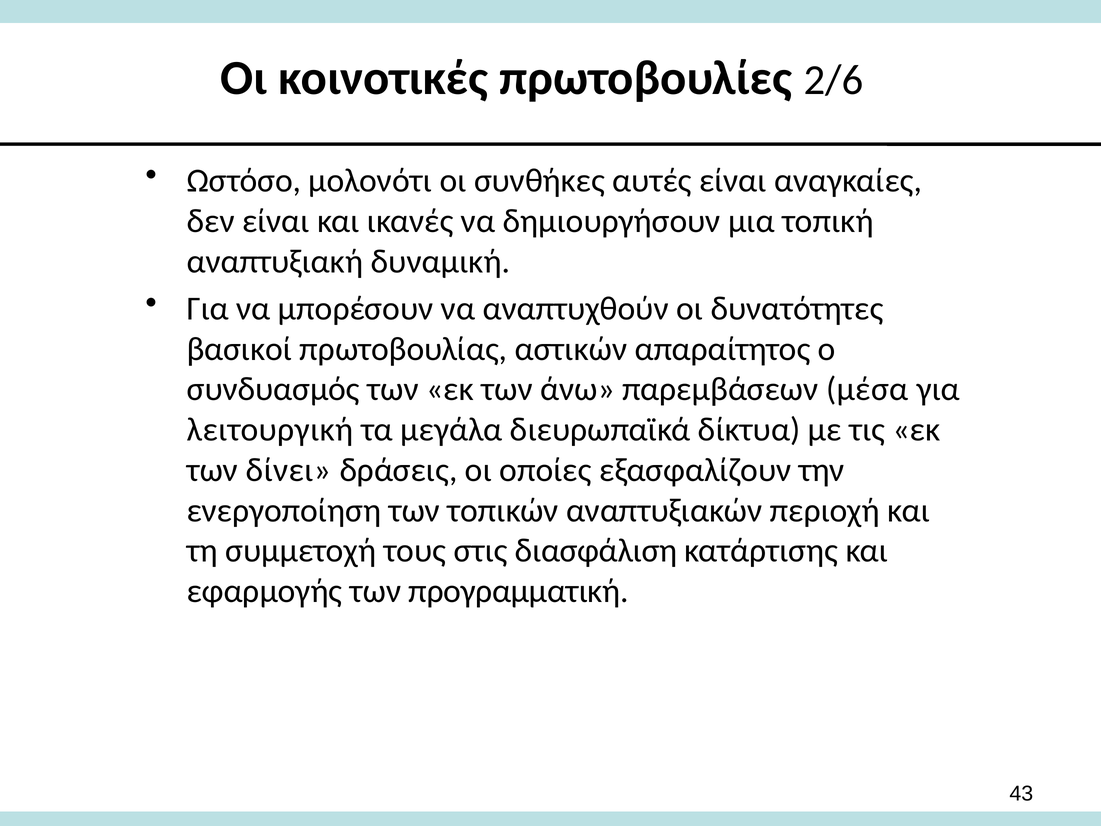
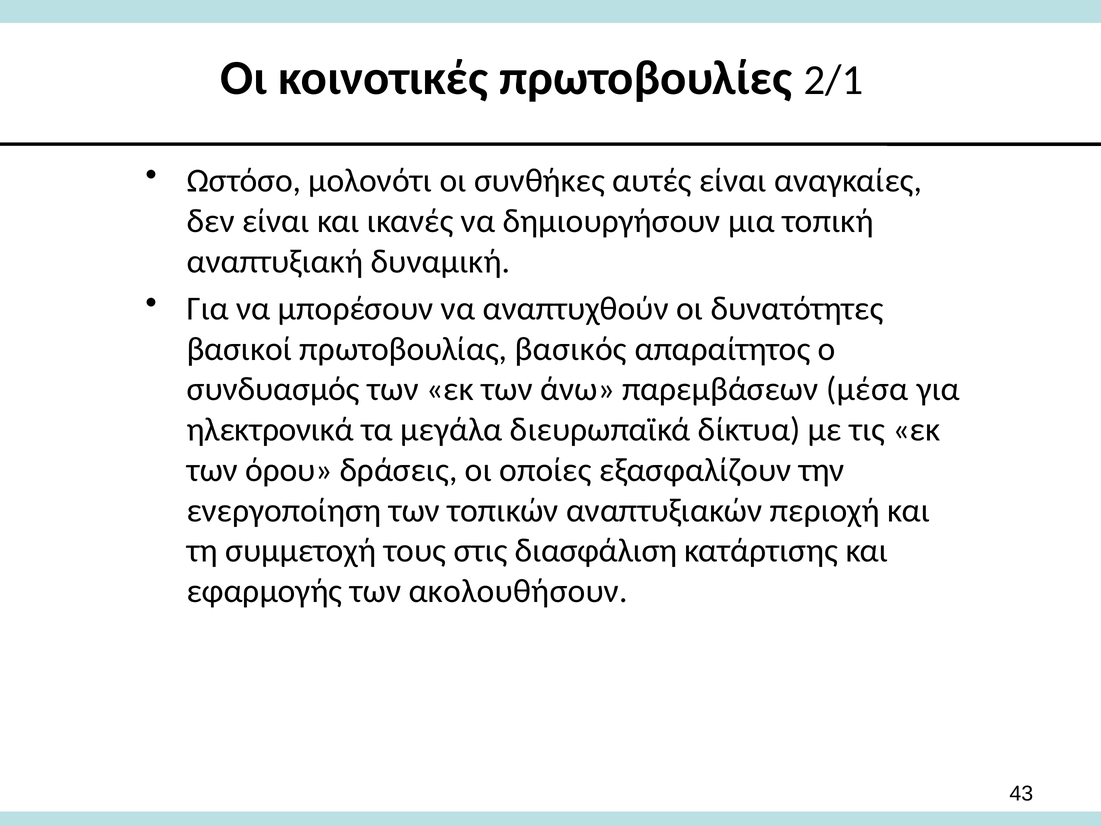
2/6: 2/6 -> 2/1
αστικών: αστικών -> βασικός
λειτουργική: λειτουργική -> ηλεκτρονικά
δίνει: δίνει -> όρου
προγραμματική: προγραμματική -> ακολουθήσουν
